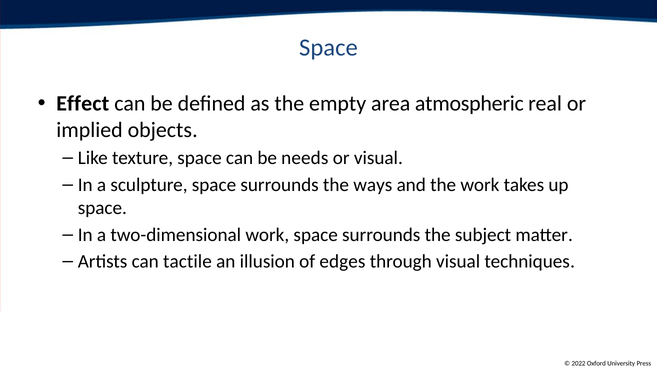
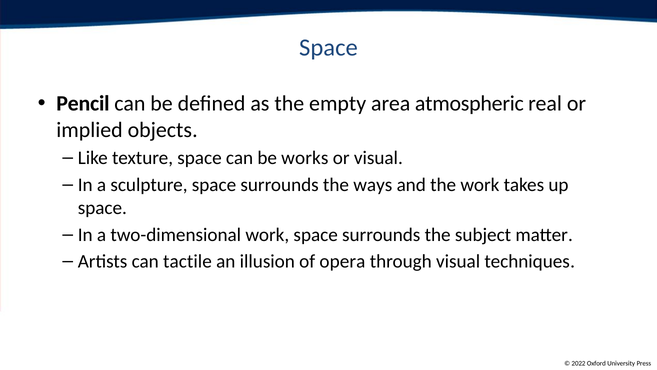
Effect: Effect -> Pencil
needs: needs -> works
edges: edges -> opera
